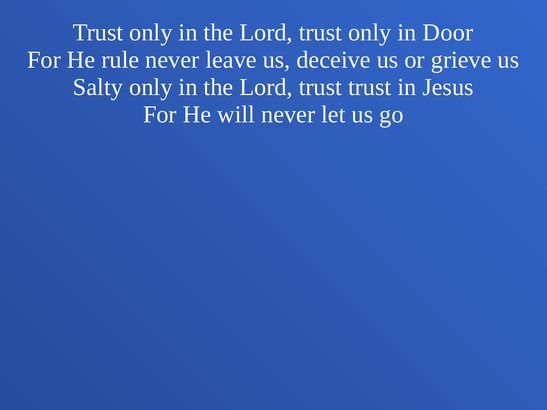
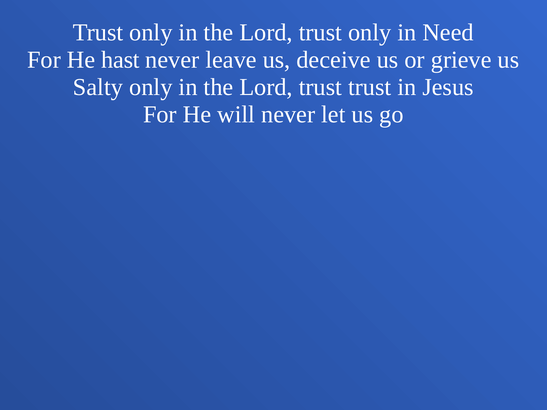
Door: Door -> Need
rule: rule -> hast
